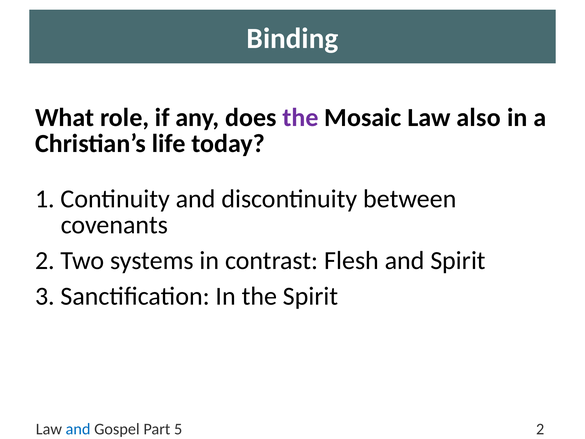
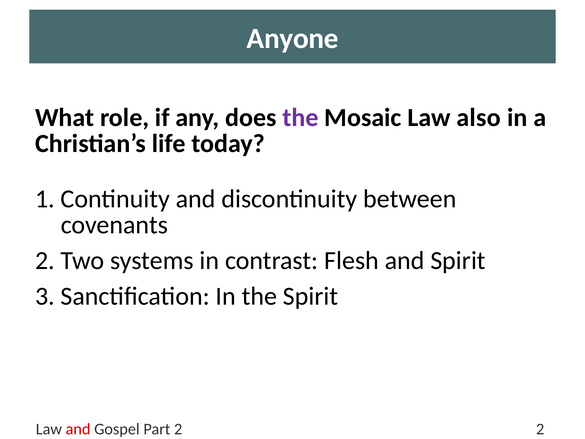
Binding: Binding -> Anyone
and at (78, 429) colour: blue -> red
5 at (178, 429): 5 -> 2
